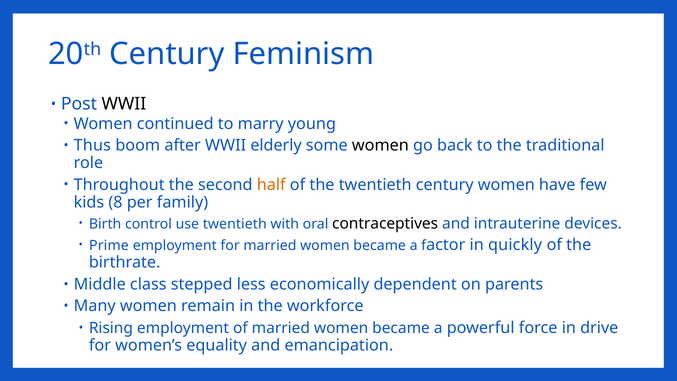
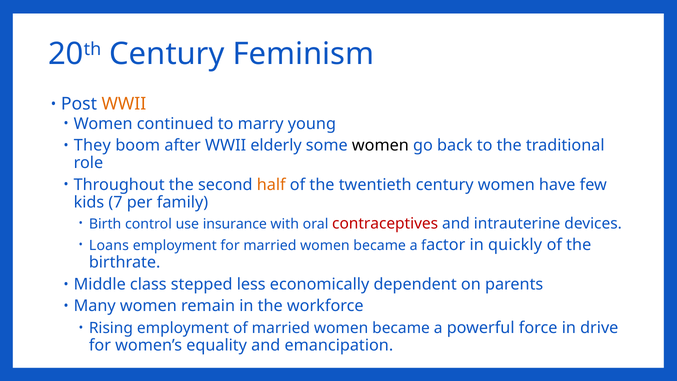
WWII at (124, 104) colour: black -> orange
Thus: Thus -> They
8: 8 -> 7
use twentieth: twentieth -> insurance
contraceptives colour: black -> red
Prime: Prime -> Loans
